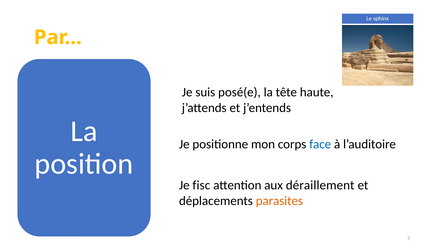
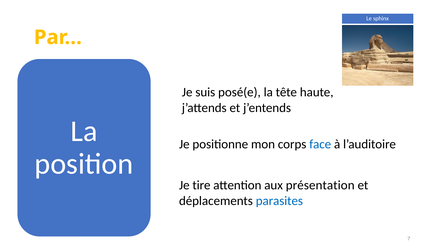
fisc: fisc -> tire
déraillement: déraillement -> présentation
parasites colour: orange -> blue
